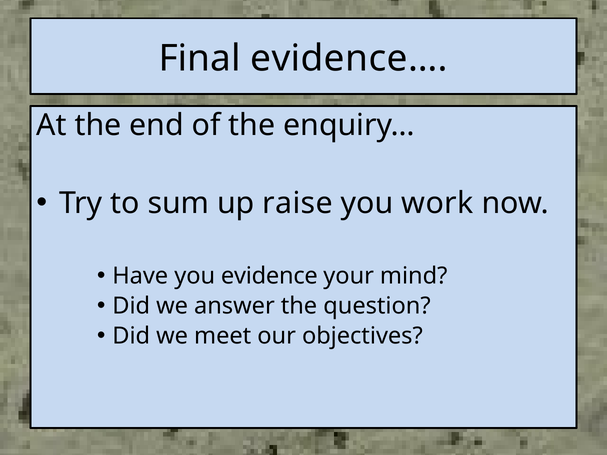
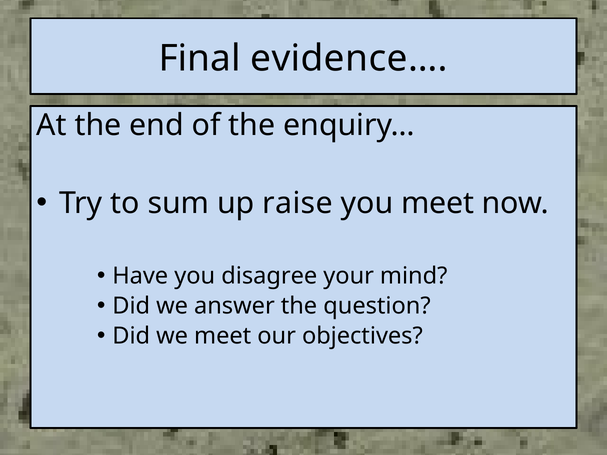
you work: work -> meet
evidence: evidence -> disagree
